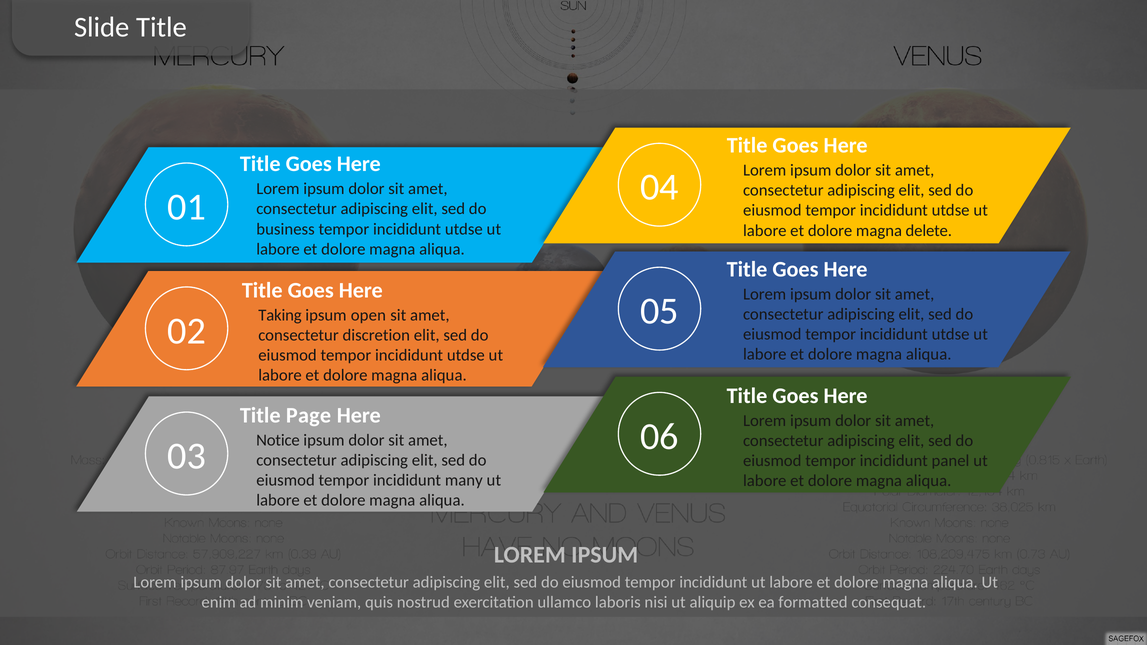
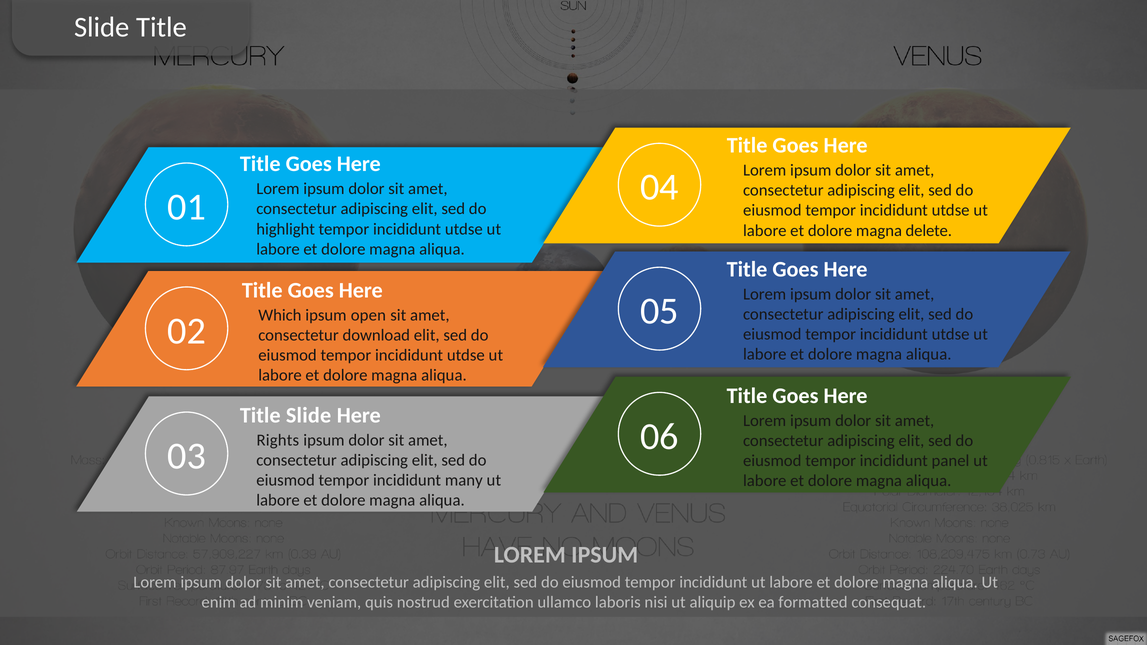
business: business -> highlight
Taking: Taking -> Which
discretion: discretion -> download
Title Page: Page -> Slide
Notice: Notice -> Rights
